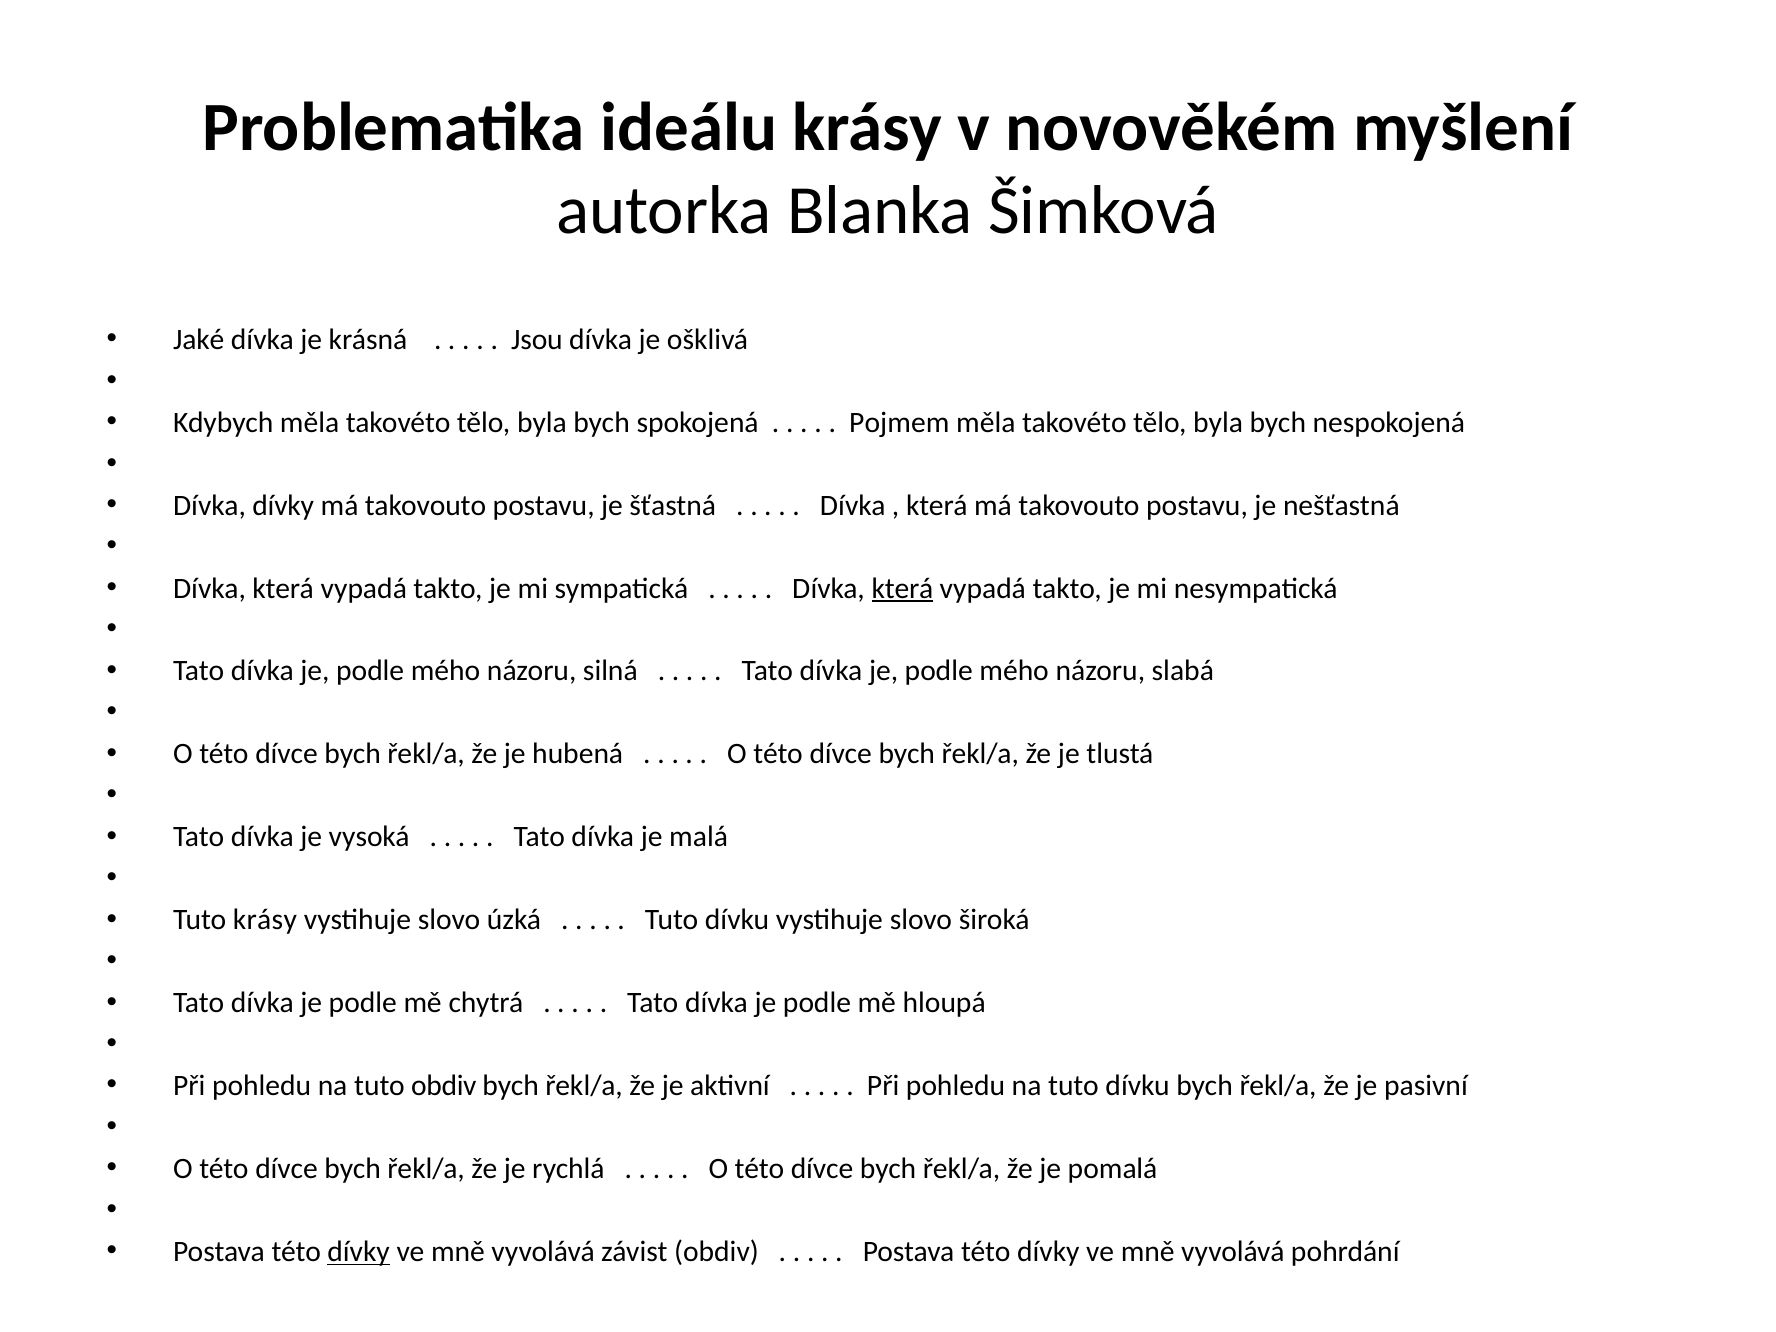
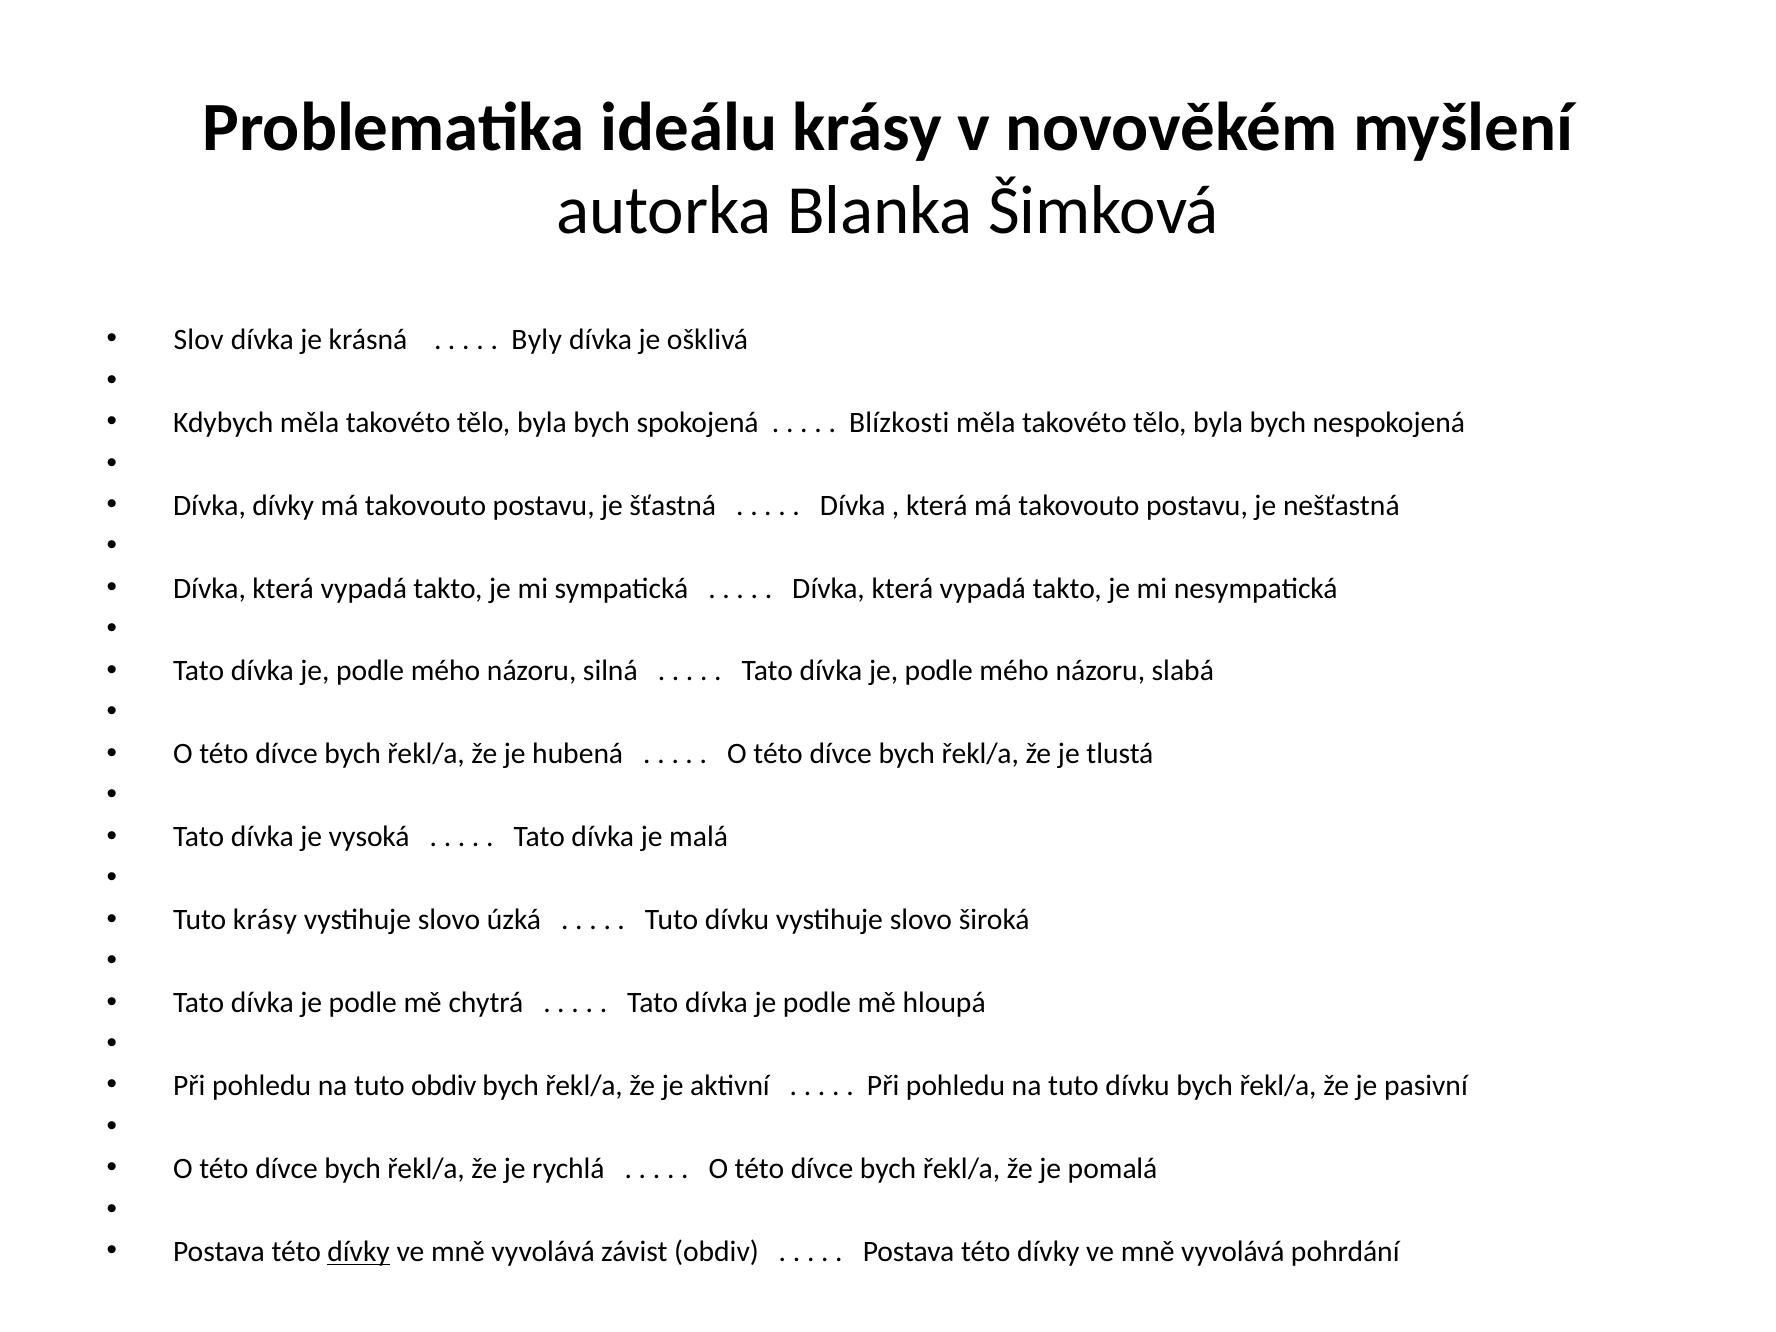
Jaké: Jaké -> Slov
Jsou: Jsou -> Byly
Pojmem: Pojmem -> Blízkosti
která at (902, 588) underline: present -> none
